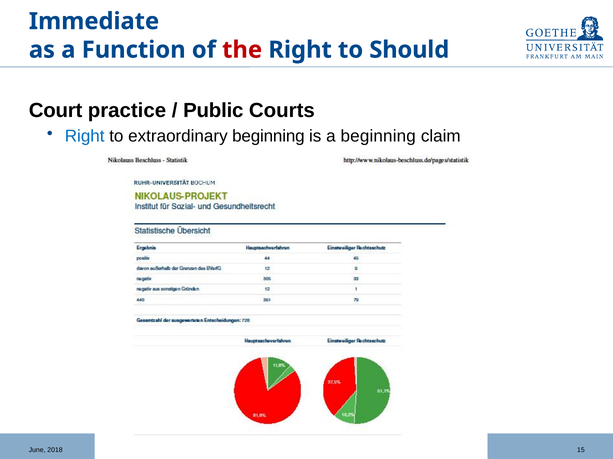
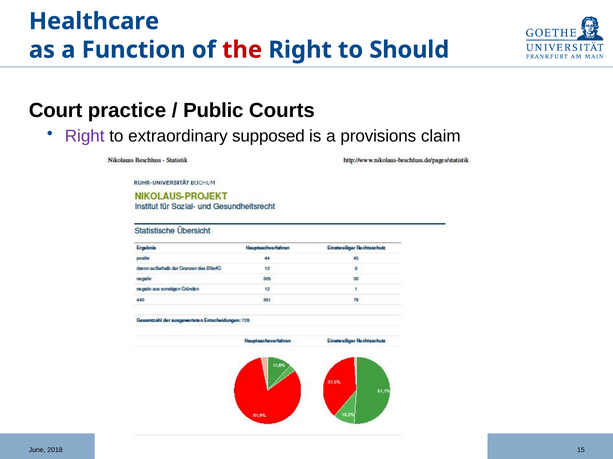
Immediate: Immediate -> Healthcare
Right at (85, 137) colour: blue -> purple
extraordinary beginning: beginning -> supposed
a beginning: beginning -> provisions
